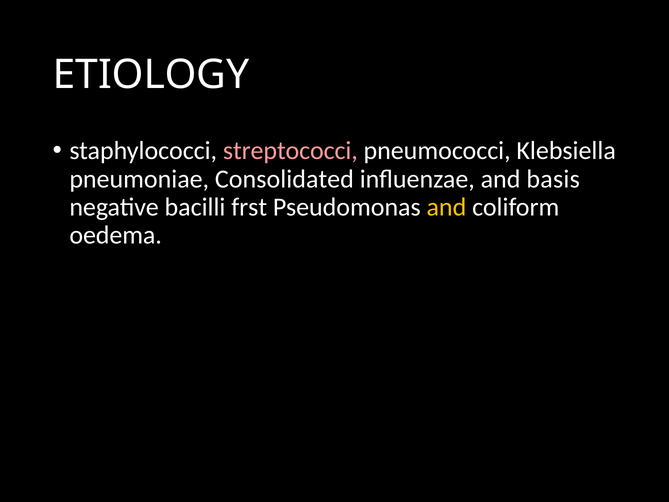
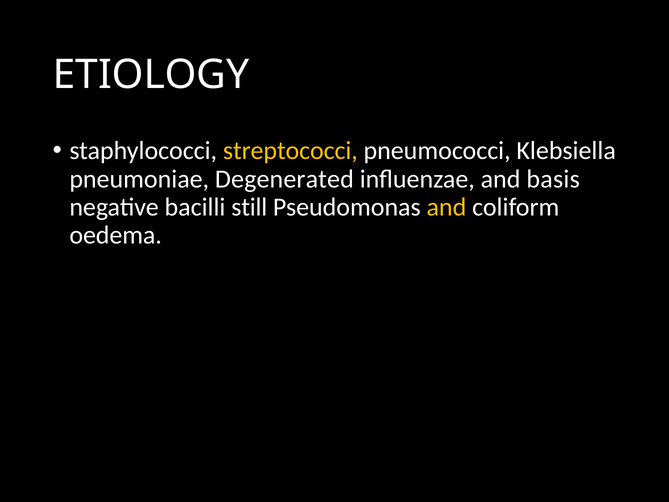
streptococci colour: pink -> yellow
Consolidated: Consolidated -> Degenerated
frst: frst -> still
